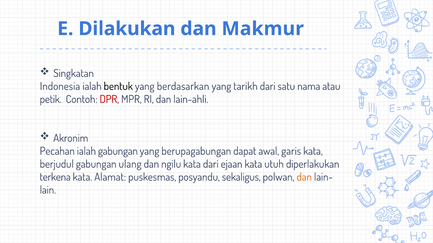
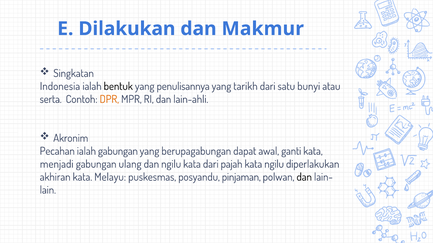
berdasarkan: berdasarkan -> penulisannya
nama: nama -> bunyi
petik: petik -> serta
DPR colour: red -> orange
garis: garis -> ganti
berjudul: berjudul -> menjadi
ejaan: ejaan -> pajah
kata utuh: utuh -> ngilu
terkena: terkena -> akhiran
Alamat: Alamat -> Melayu
sekaligus: sekaligus -> pinjaman
dan at (304, 177) colour: orange -> black
